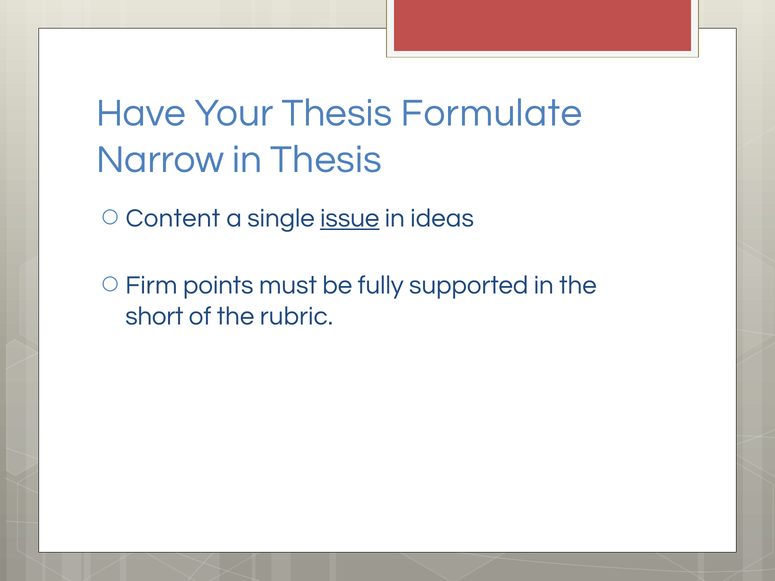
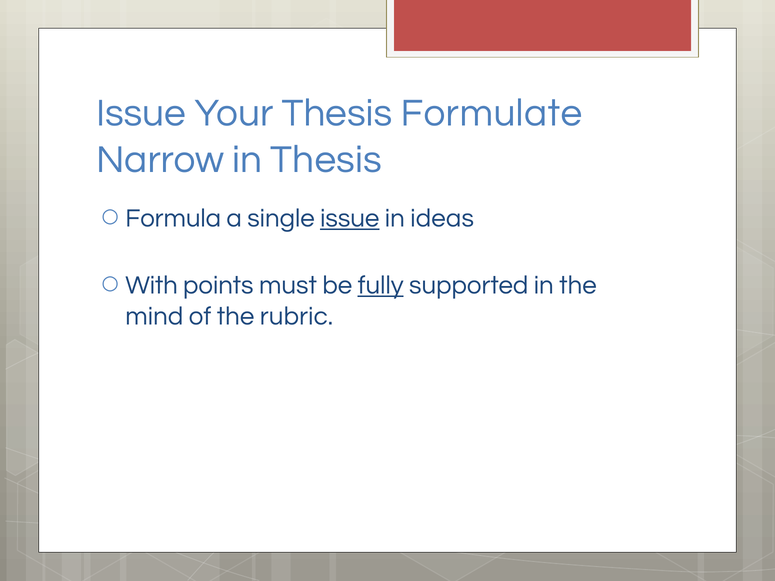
Have at (141, 113): Have -> Issue
Content: Content -> Formula
Firm: Firm -> With
fully underline: none -> present
short: short -> mind
